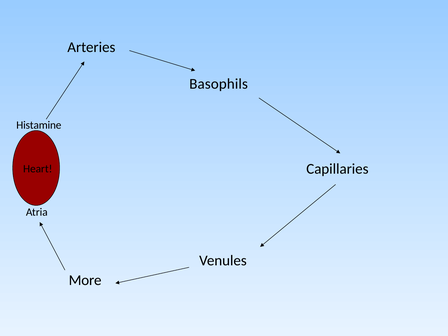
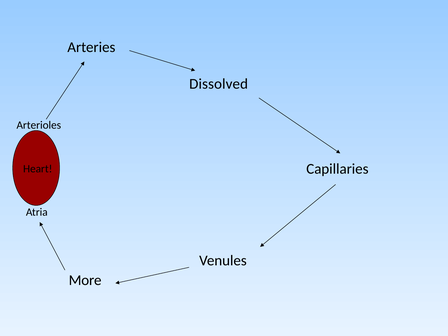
Basophils: Basophils -> Dissolved
Histamine: Histamine -> Arterioles
